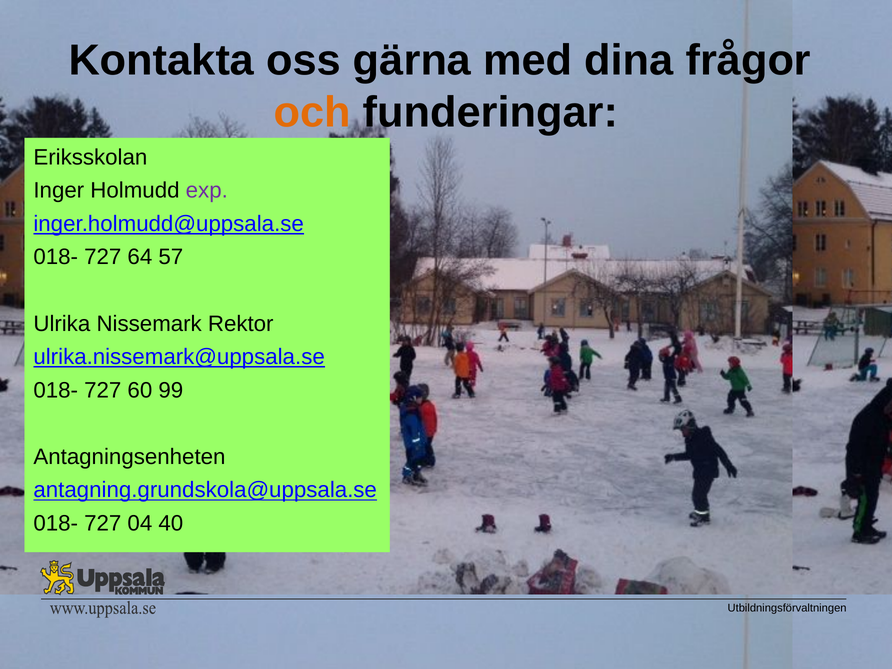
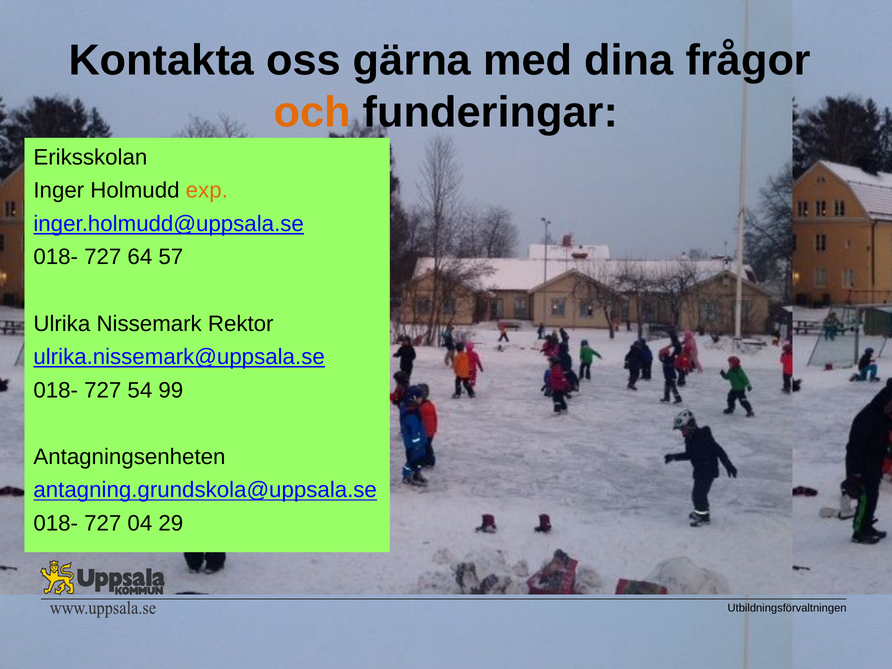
exp colour: purple -> orange
60: 60 -> 54
40: 40 -> 29
